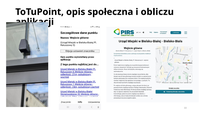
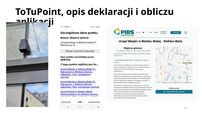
społeczna: społeczna -> deklaracji
